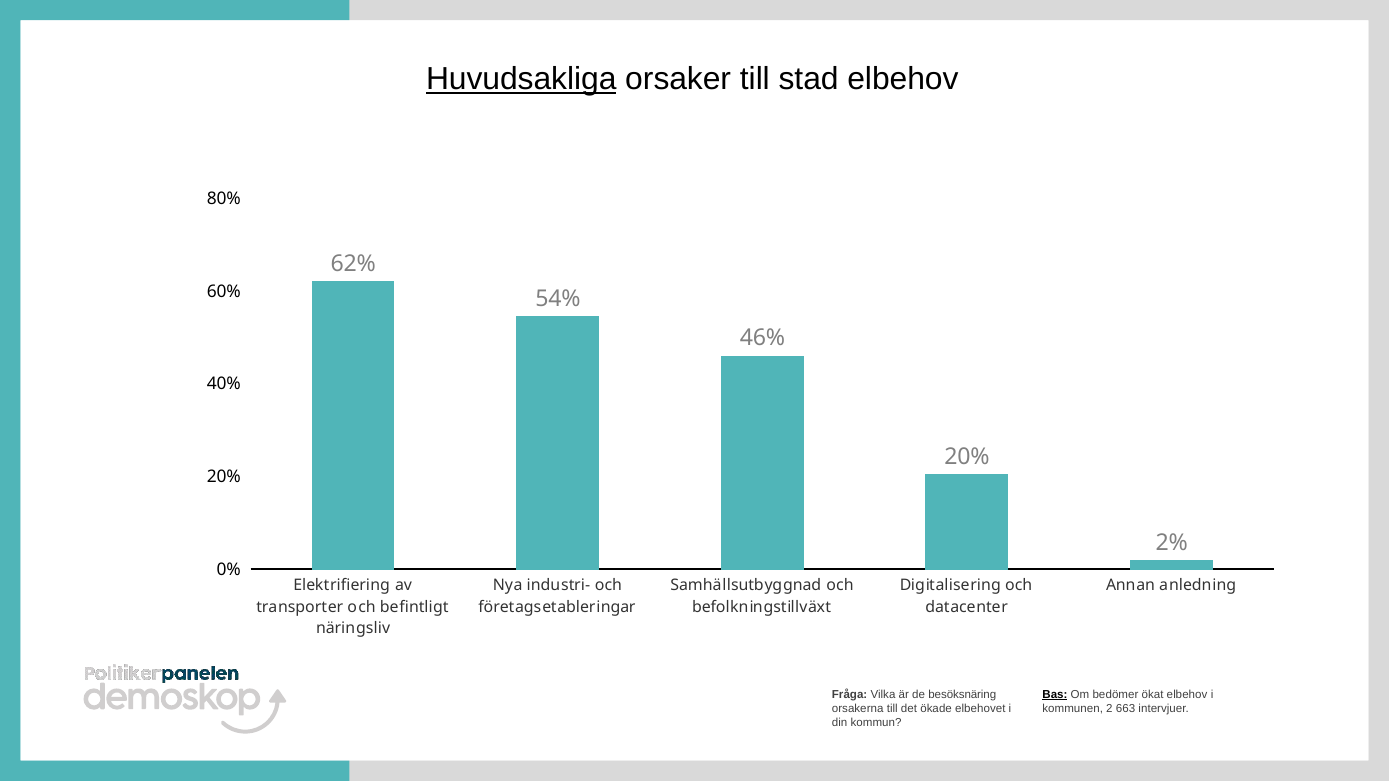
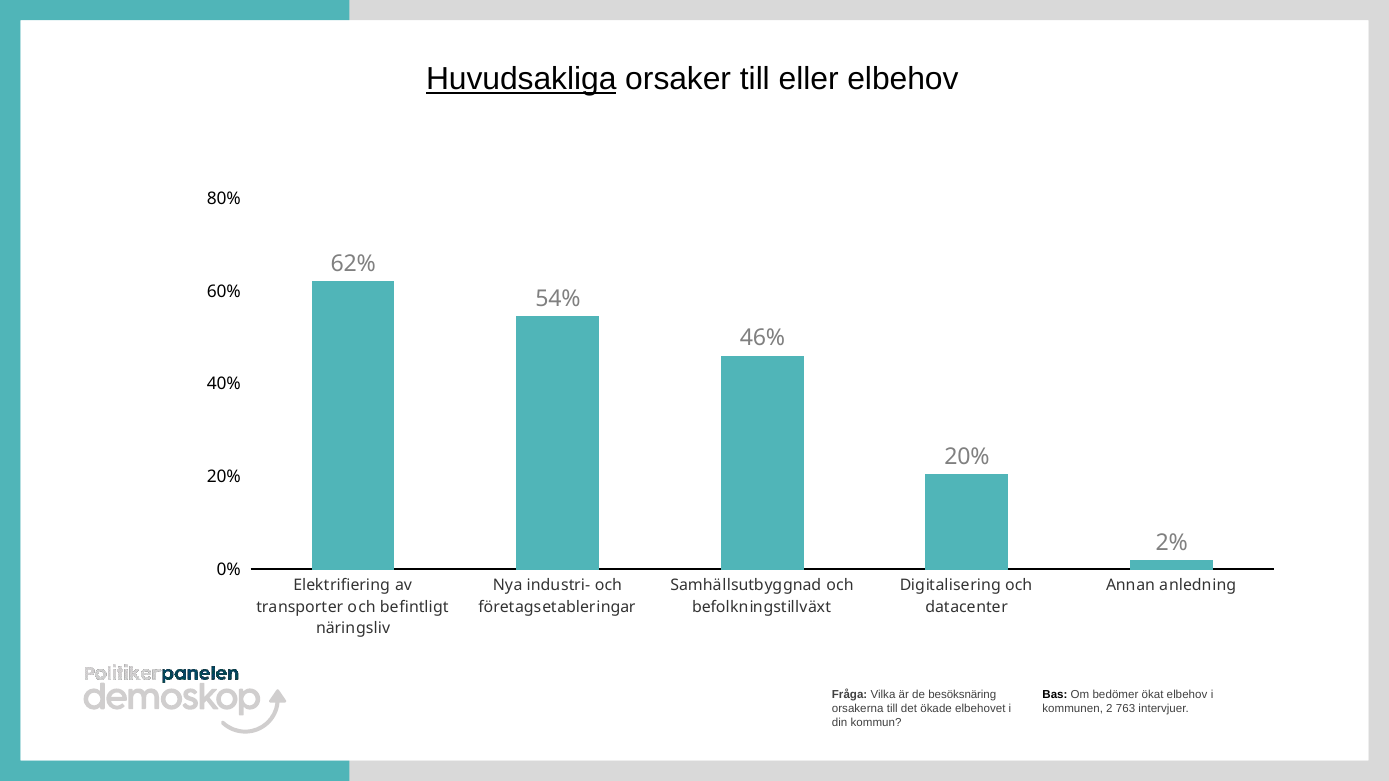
stad: stad -> eller
Bas underline: present -> none
663: 663 -> 763
